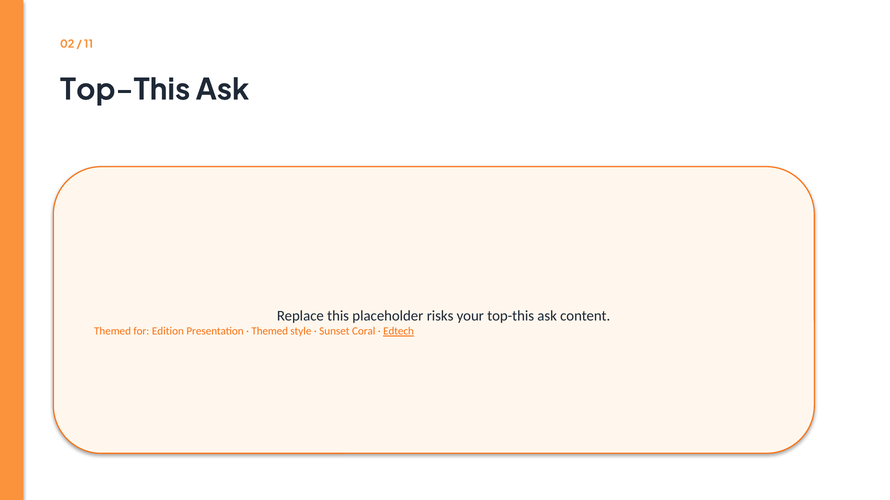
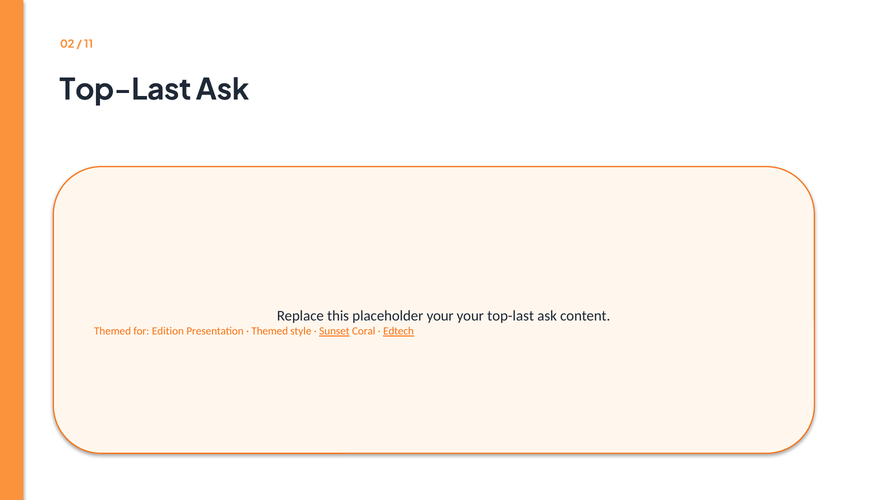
Top-This at (125, 90): Top-This -> Top-Last
placeholder risks: risks -> your
your top-this: top-this -> top-last
Sunset underline: none -> present
